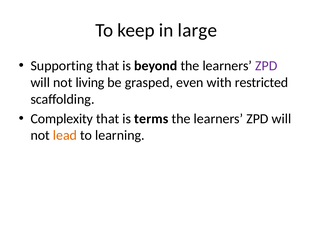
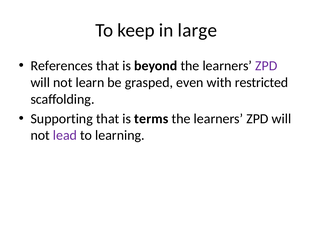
Supporting: Supporting -> References
living: living -> learn
Complexity: Complexity -> Supporting
lead colour: orange -> purple
